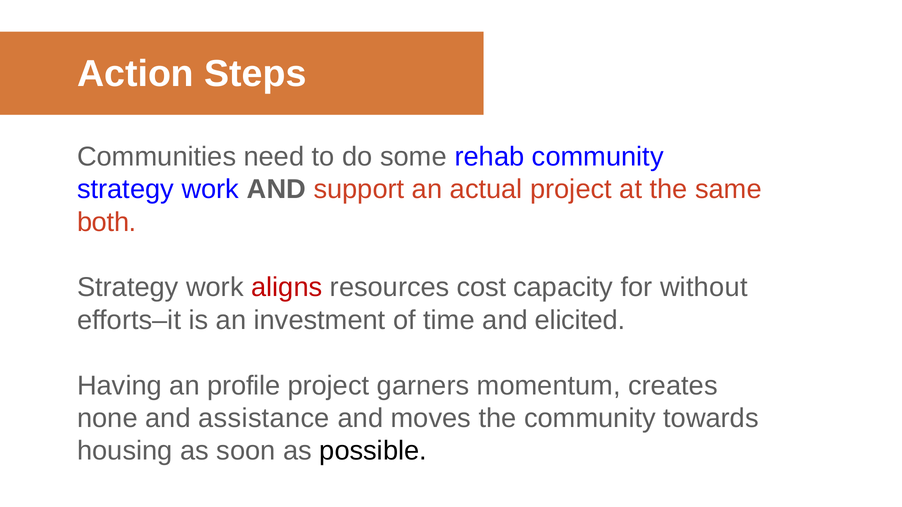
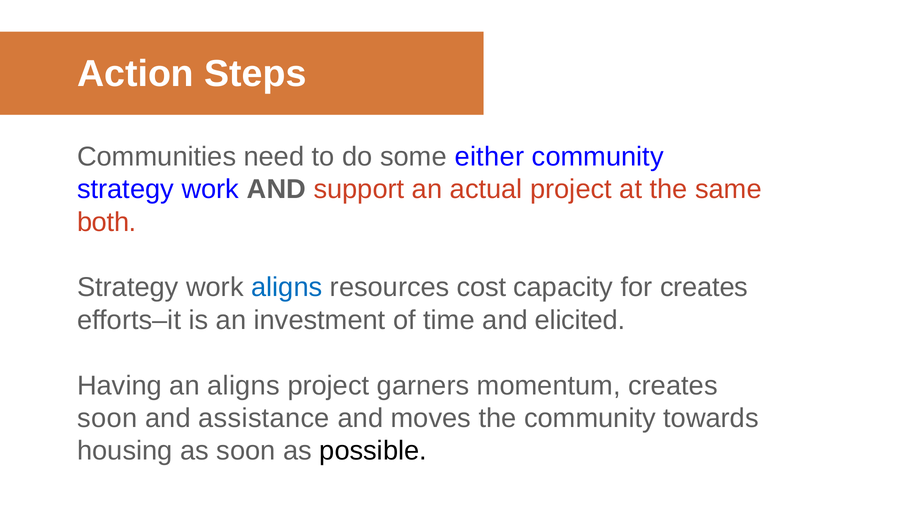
rehab: rehab -> either
aligns at (287, 288) colour: red -> blue
for without: without -> creates
an profile: profile -> aligns
none at (107, 419): none -> soon
